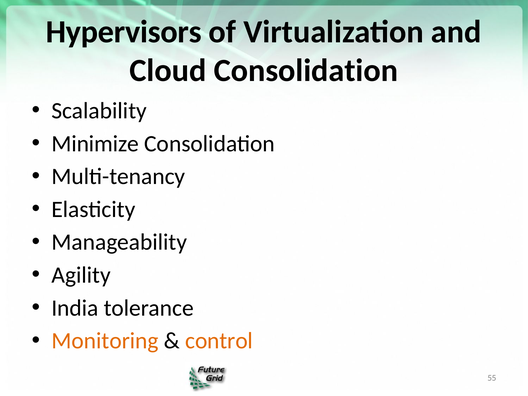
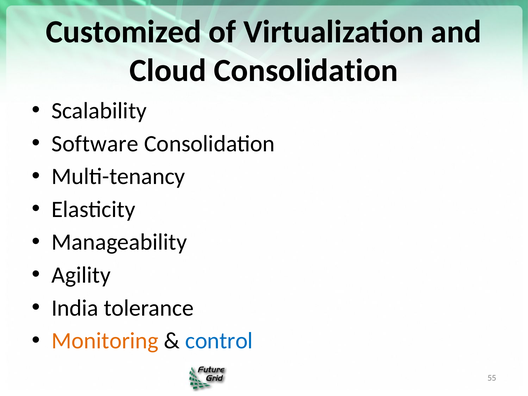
Hypervisors: Hypervisors -> Customized
Minimize: Minimize -> Software
control colour: orange -> blue
